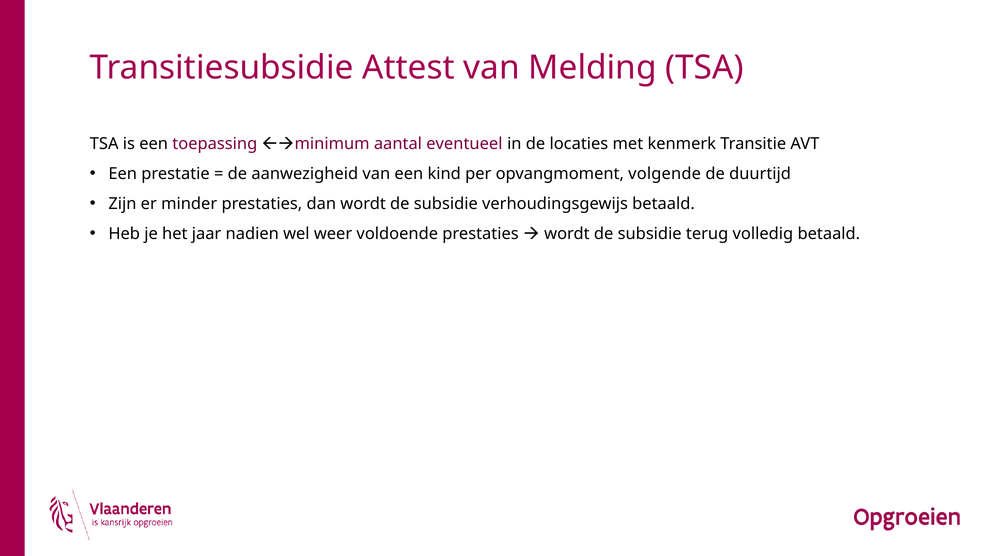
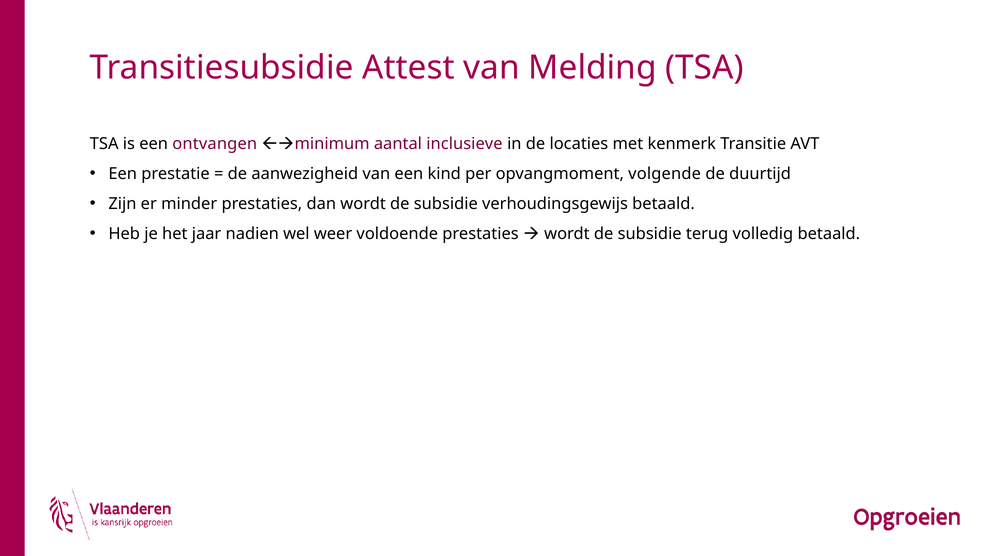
toepassing: toepassing -> ontvangen
eventueel: eventueel -> inclusieve
